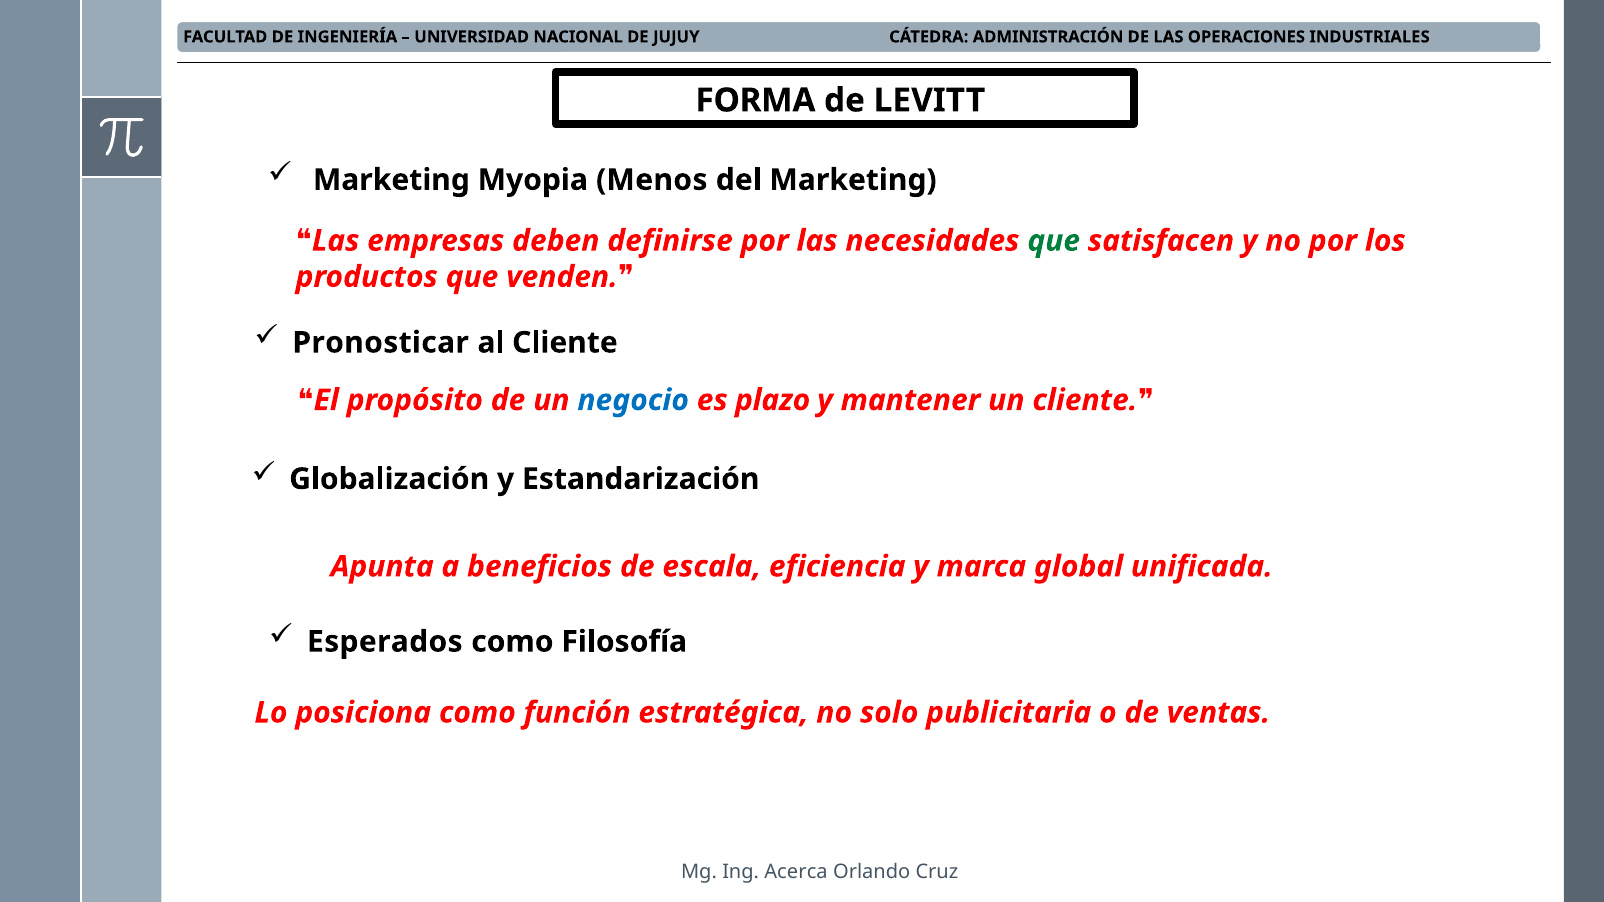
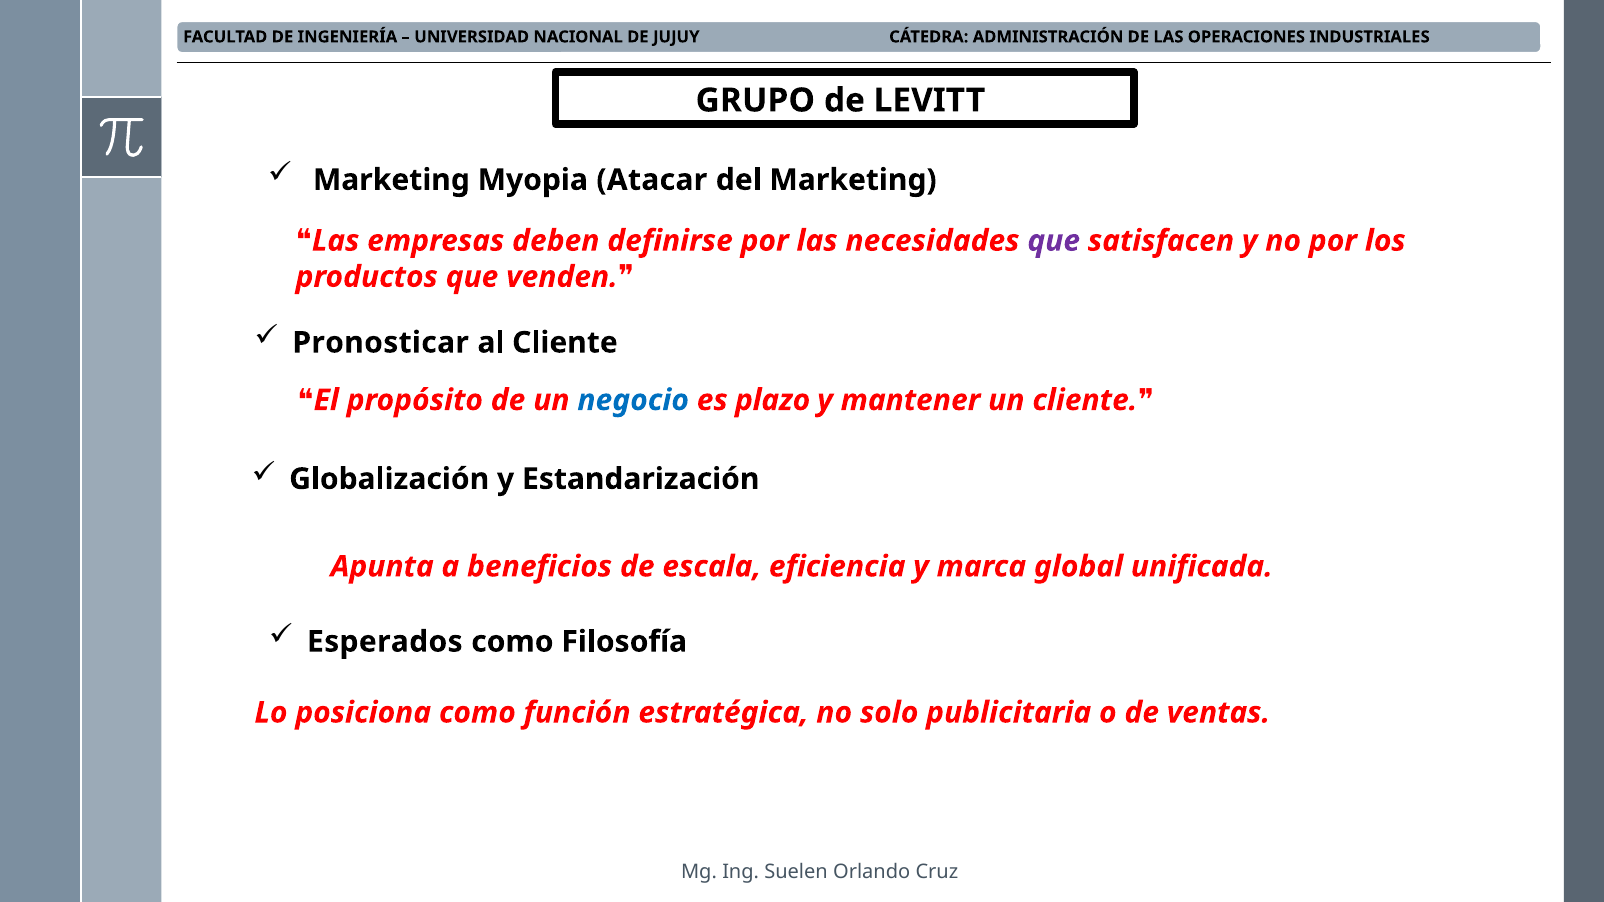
FORMA: FORMA -> GRUPO
Menos: Menos -> Atacar
que at (1054, 241) colour: green -> purple
Acerca: Acerca -> Suelen
